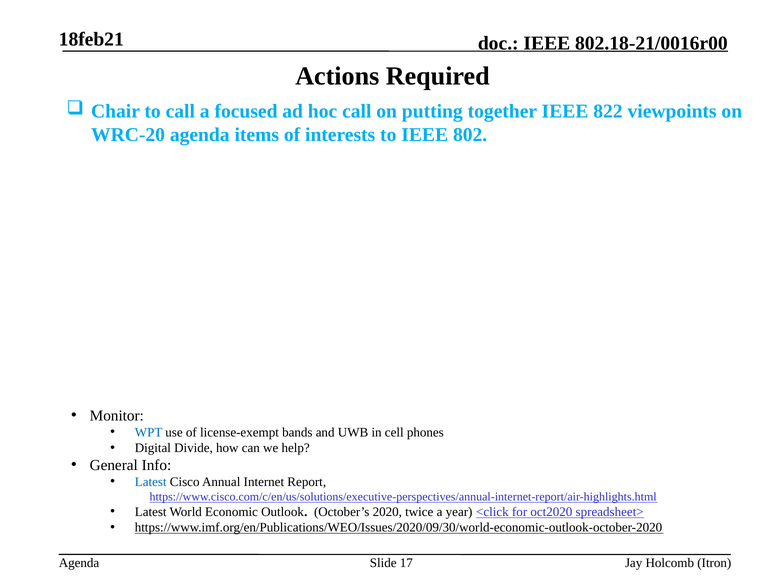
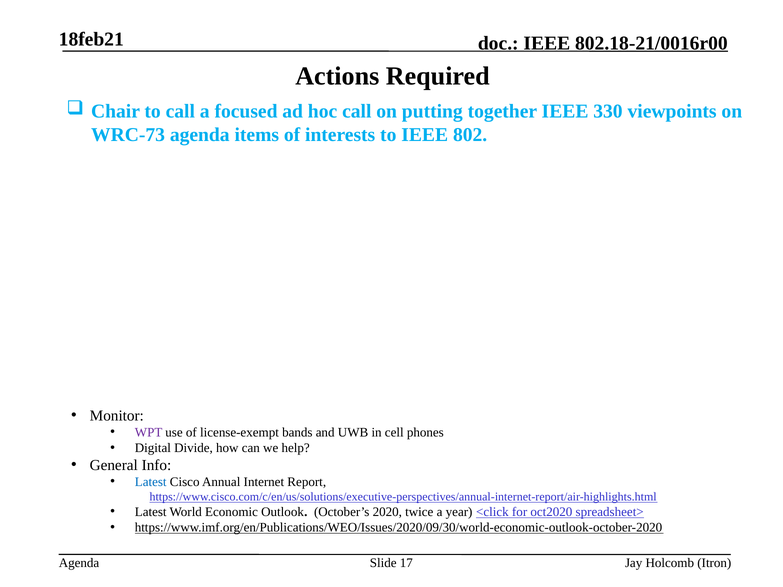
822: 822 -> 330
WRC-20: WRC-20 -> WRC-73
WPT colour: blue -> purple
